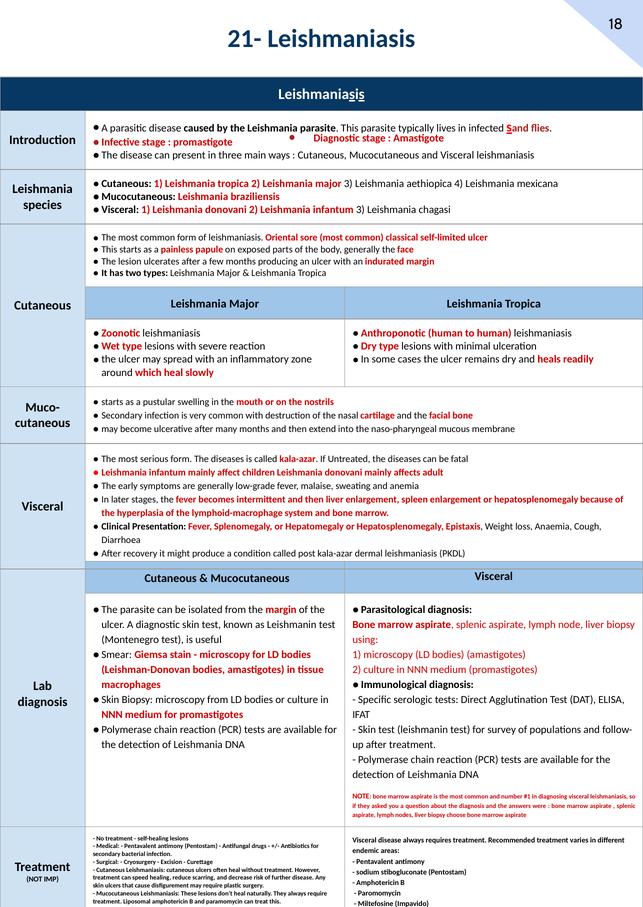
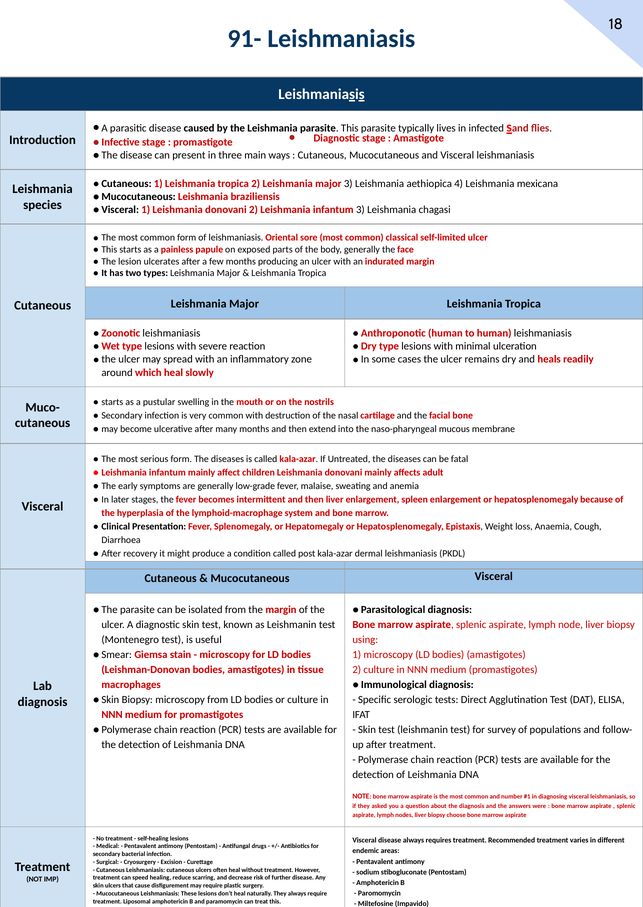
21-: 21- -> 91-
